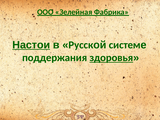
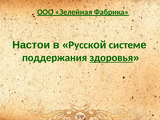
Настои underline: present -> none
